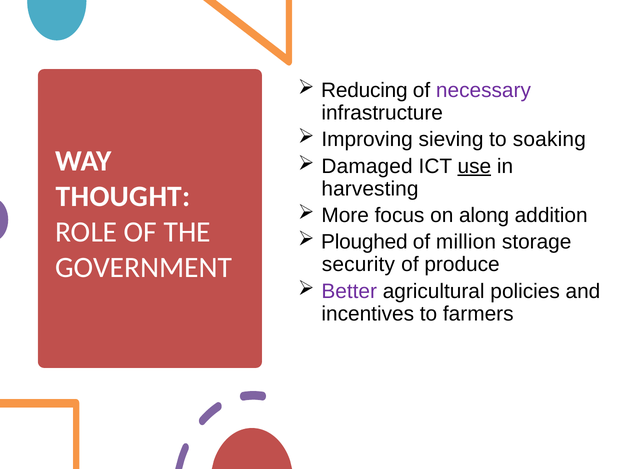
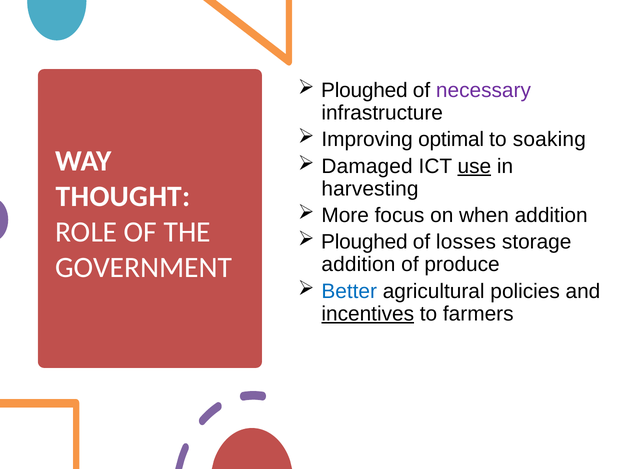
Reducing at (364, 90): Reducing -> Ploughed
sieving: sieving -> optimal
along: along -> when
million: million -> losses
security at (358, 264): security -> addition
Better colour: purple -> blue
incentives underline: none -> present
